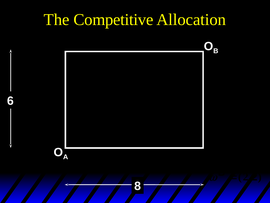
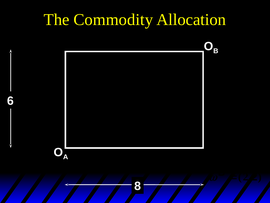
Competitive: Competitive -> Commodity
